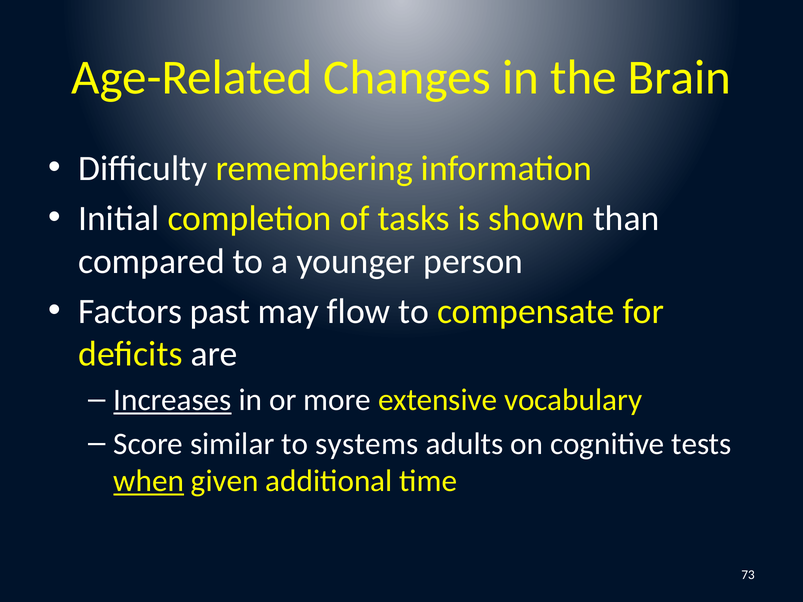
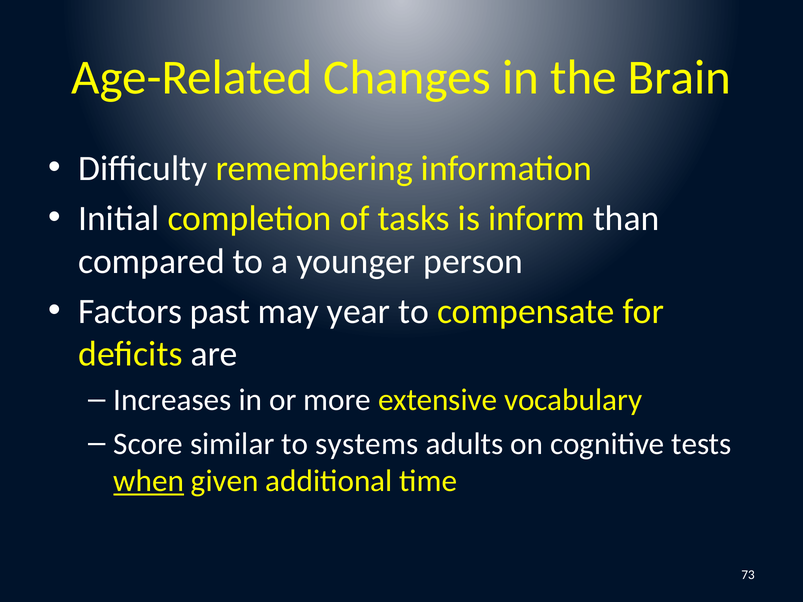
shown: shown -> inform
flow: flow -> year
Increases underline: present -> none
